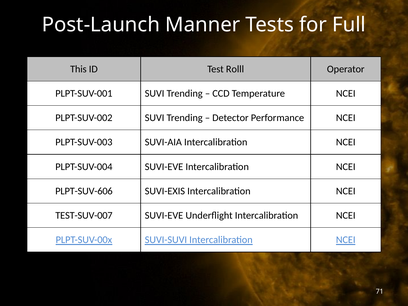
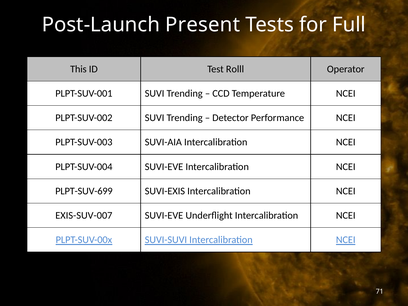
Manner: Manner -> Present
PLPT-SUV-606: PLPT-SUV-606 -> PLPT-SUV-699
TEST-SUV-007: TEST-SUV-007 -> EXIS-SUV-007
